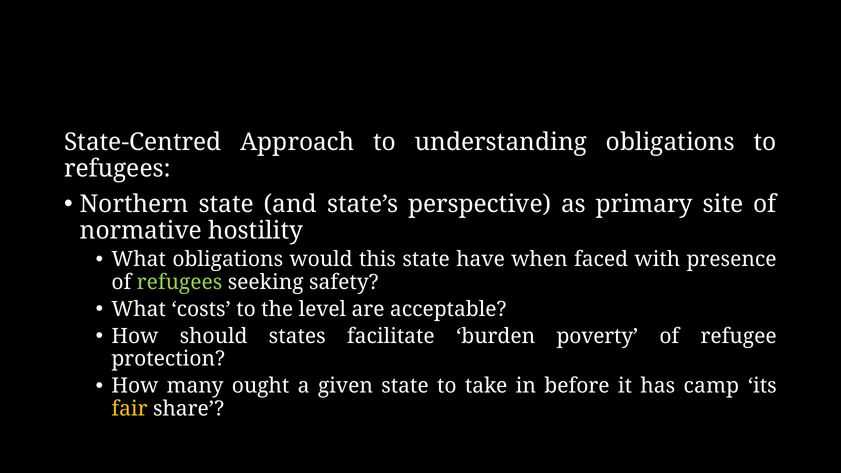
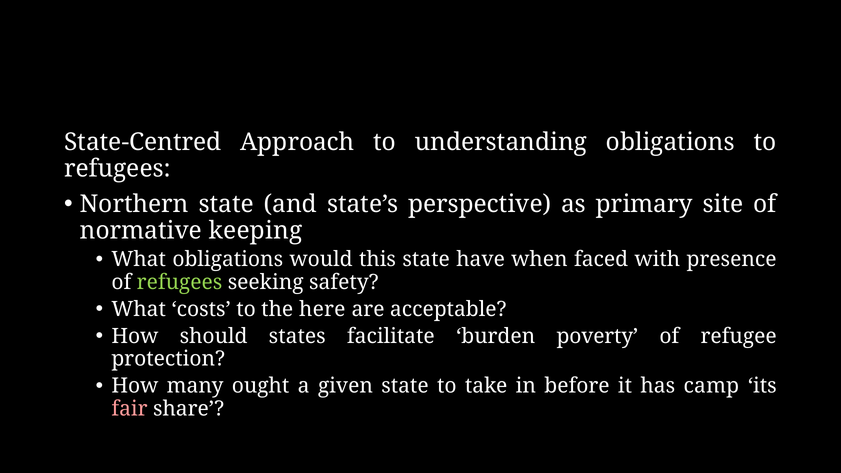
hostility: hostility -> keeping
level: level -> here
fair colour: yellow -> pink
